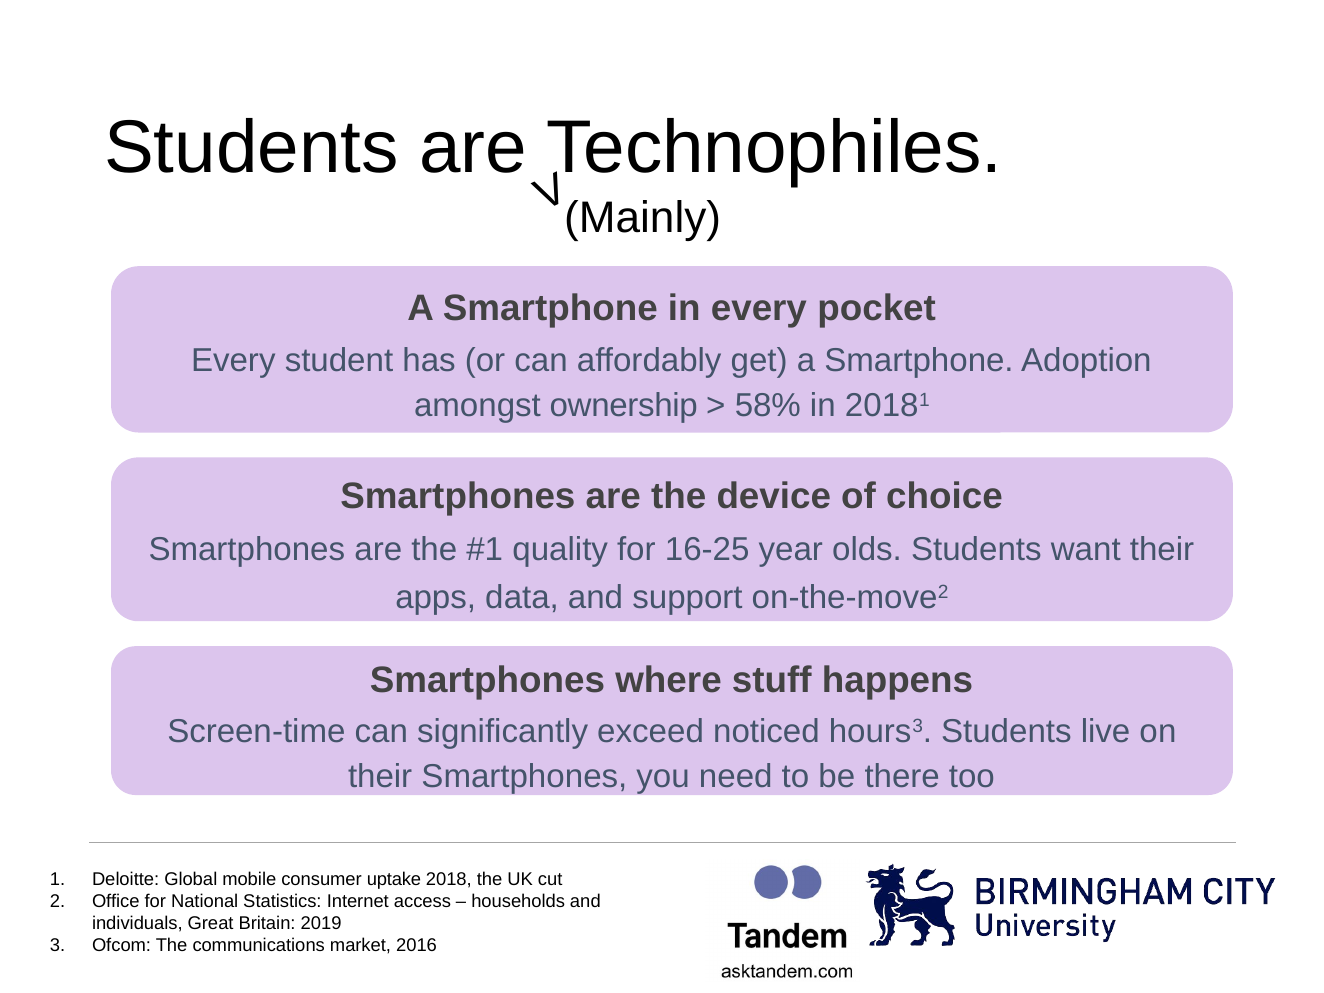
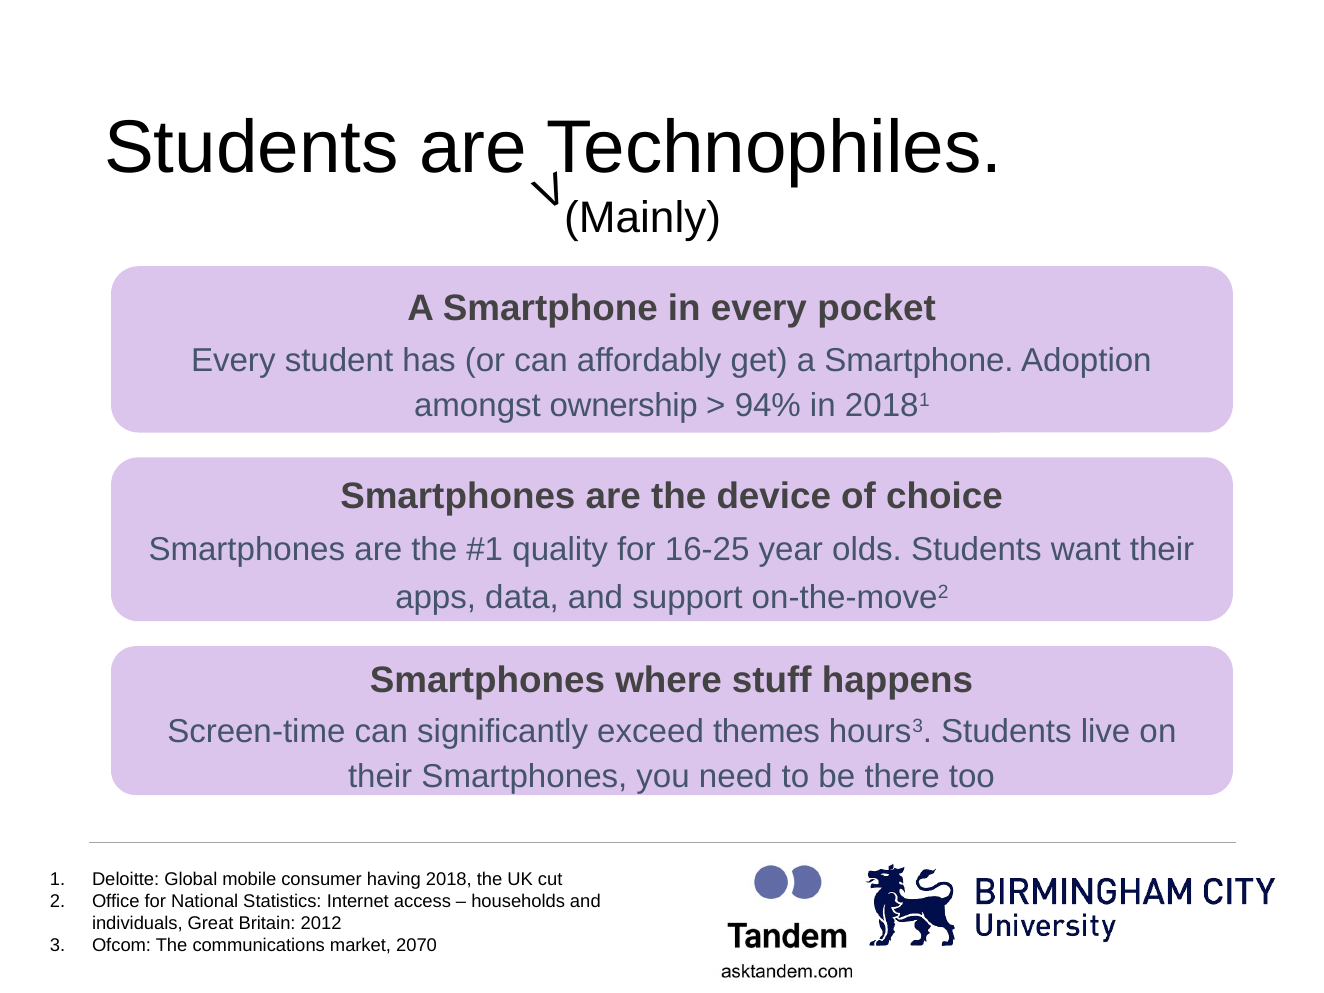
58%: 58% -> 94%
noticed: noticed -> themes
uptake: uptake -> having
2019: 2019 -> 2012
2016: 2016 -> 2070
